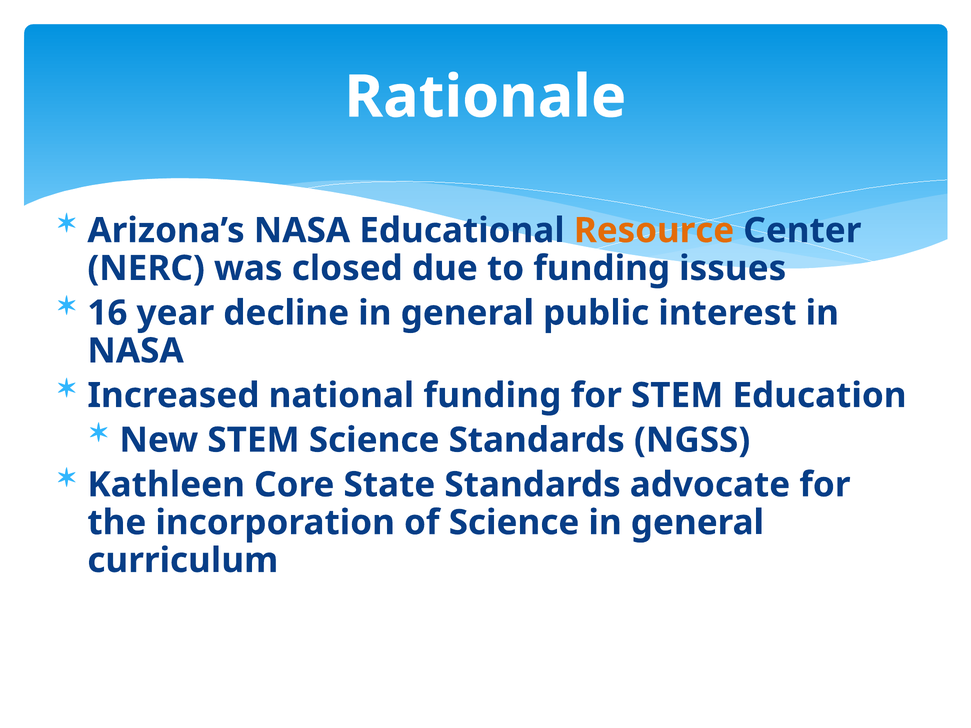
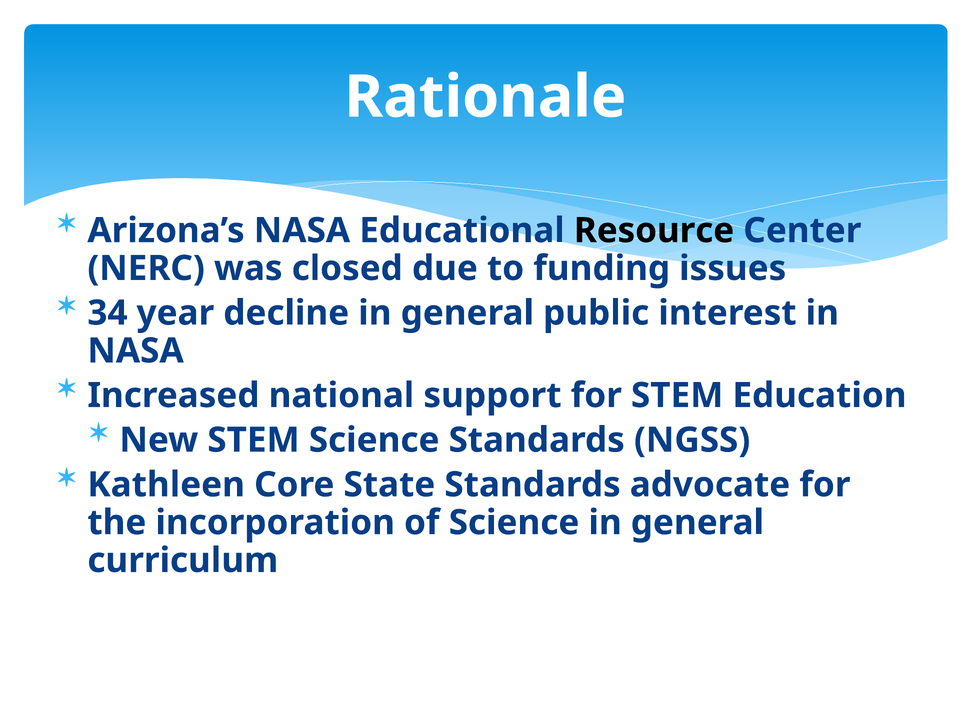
Resource colour: orange -> black
16: 16 -> 34
national funding: funding -> support
